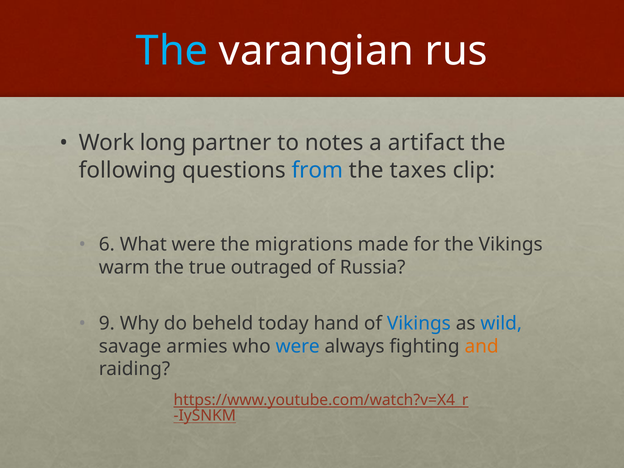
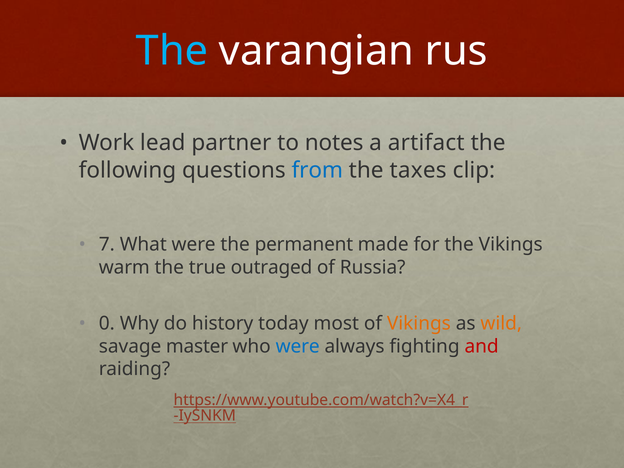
long: long -> lead
6: 6 -> 7
migrations: migrations -> permanent
9: 9 -> 0
beheld: beheld -> history
hand: hand -> most
Vikings at (419, 323) colour: blue -> orange
wild colour: blue -> orange
armies: armies -> master
and colour: orange -> red
